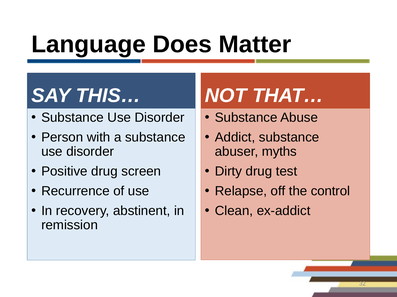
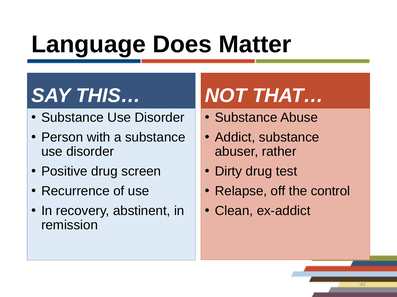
myths: myths -> rather
